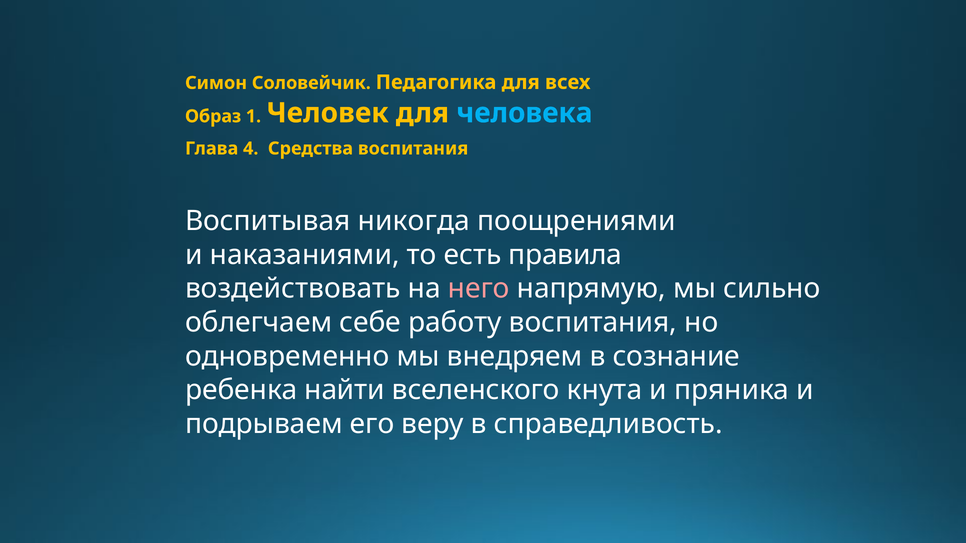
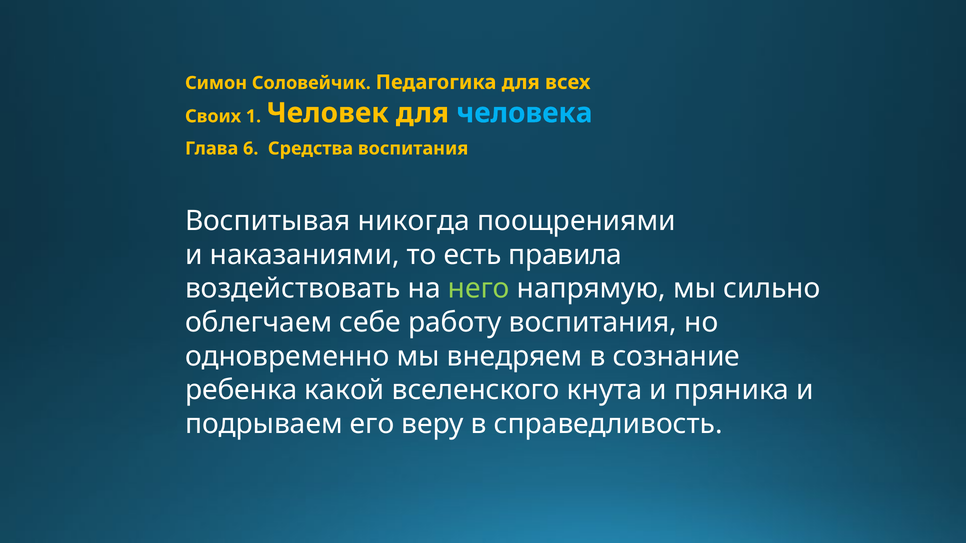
Образ: Образ -> Своих
4: 4 -> 6
него colour: pink -> light green
найти: найти -> какой
